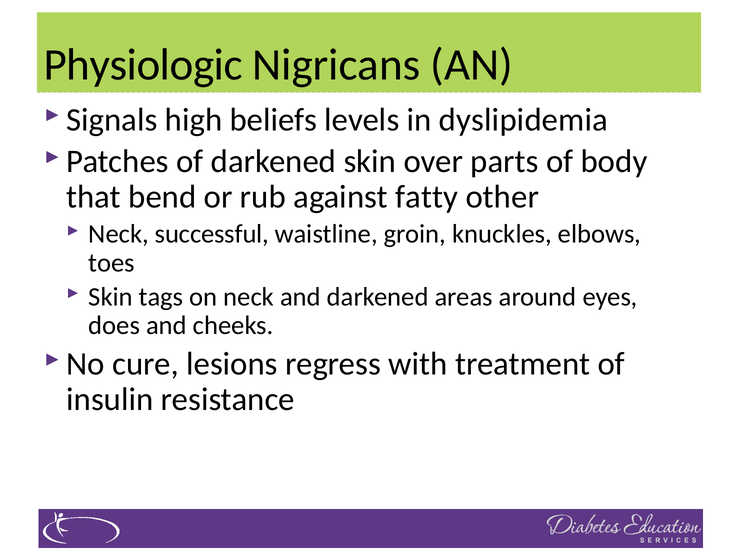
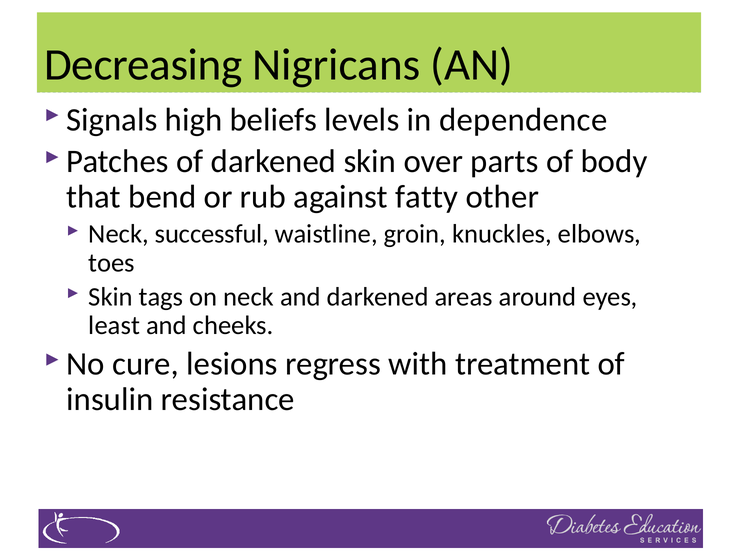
Physiologic: Physiologic -> Decreasing
dyslipidemia: dyslipidemia -> dependence
does: does -> least
